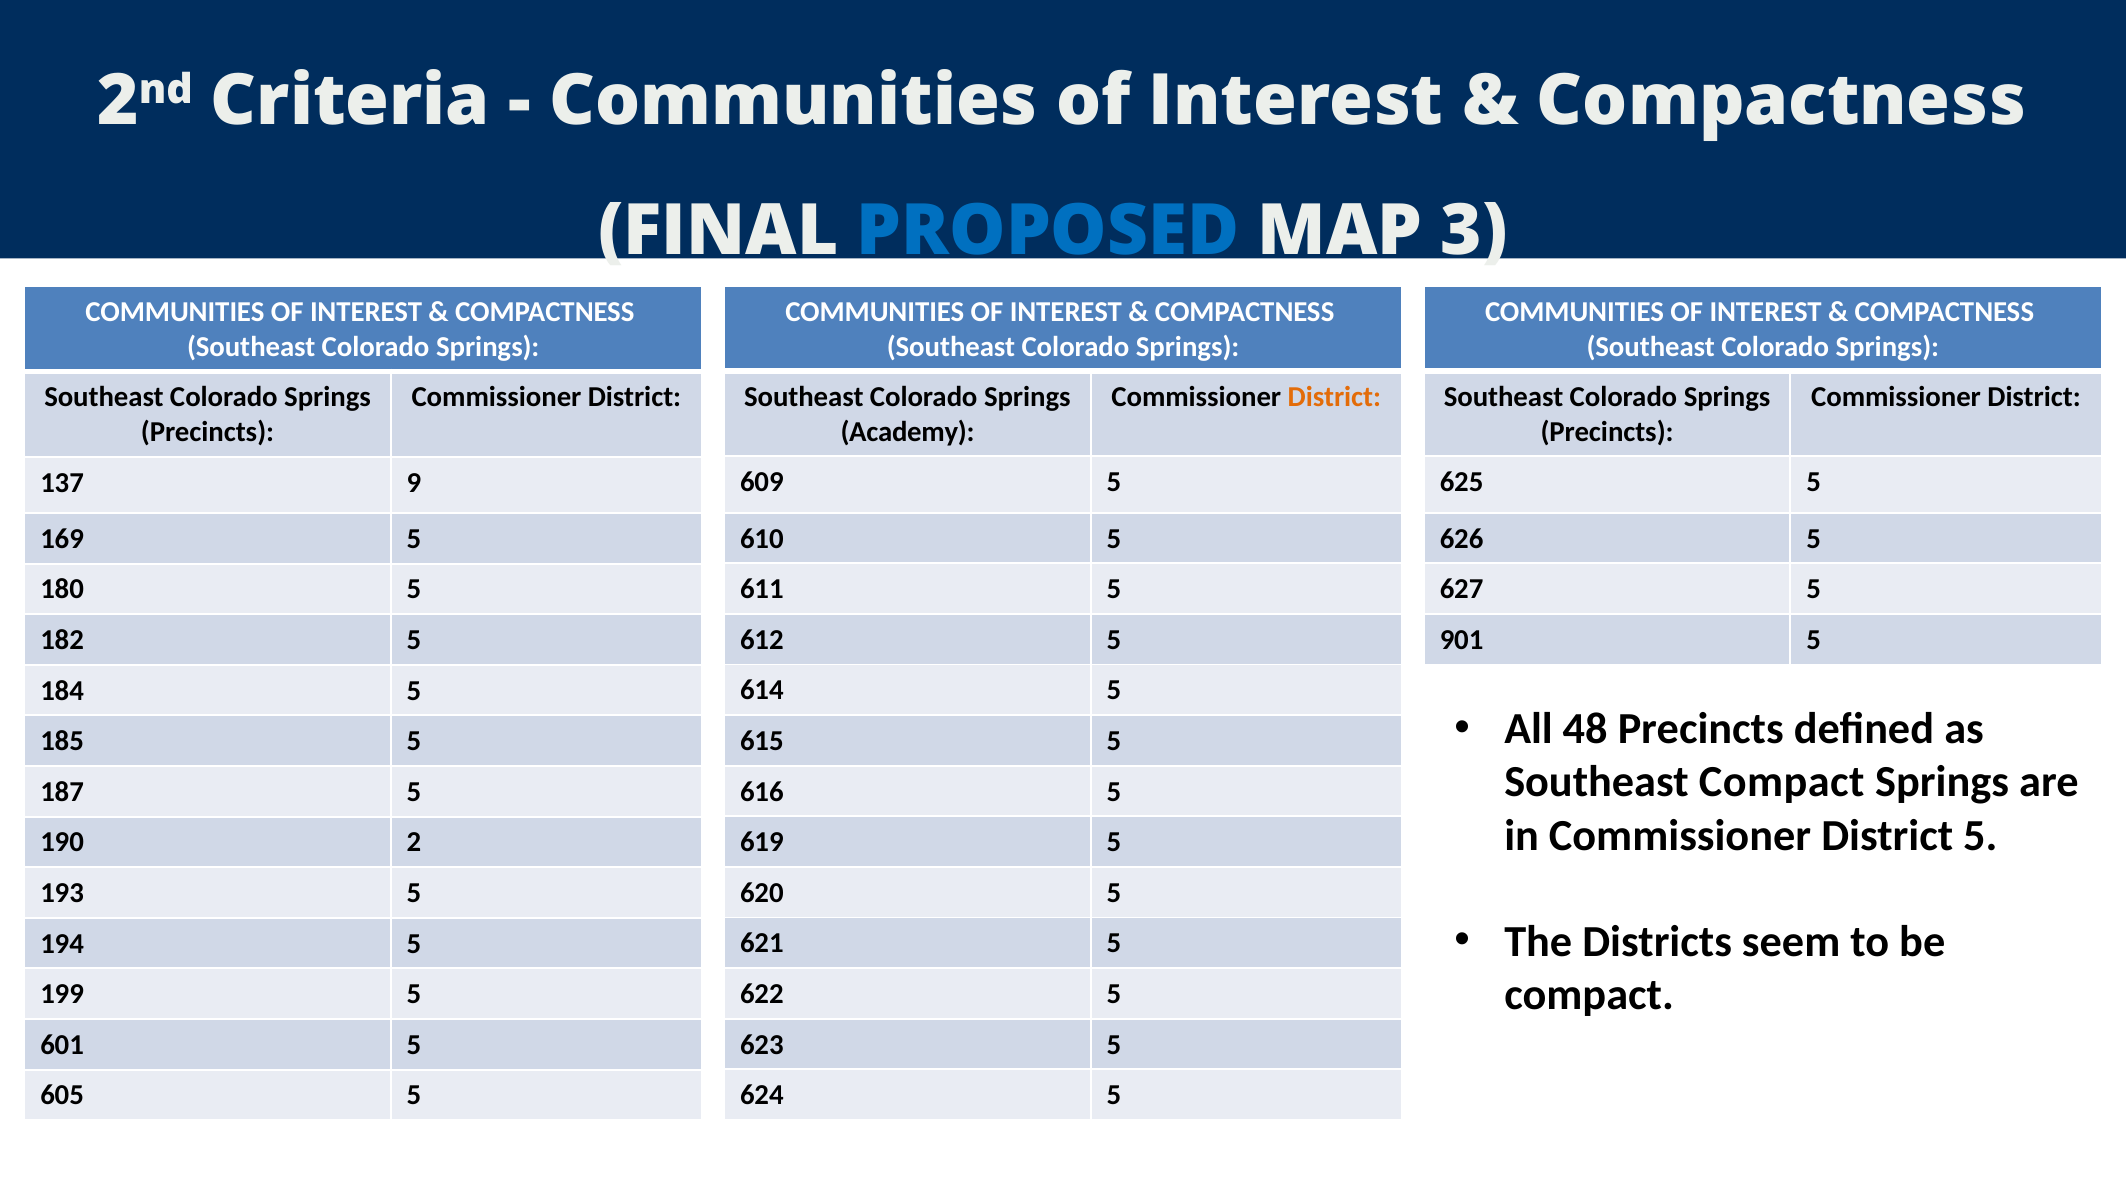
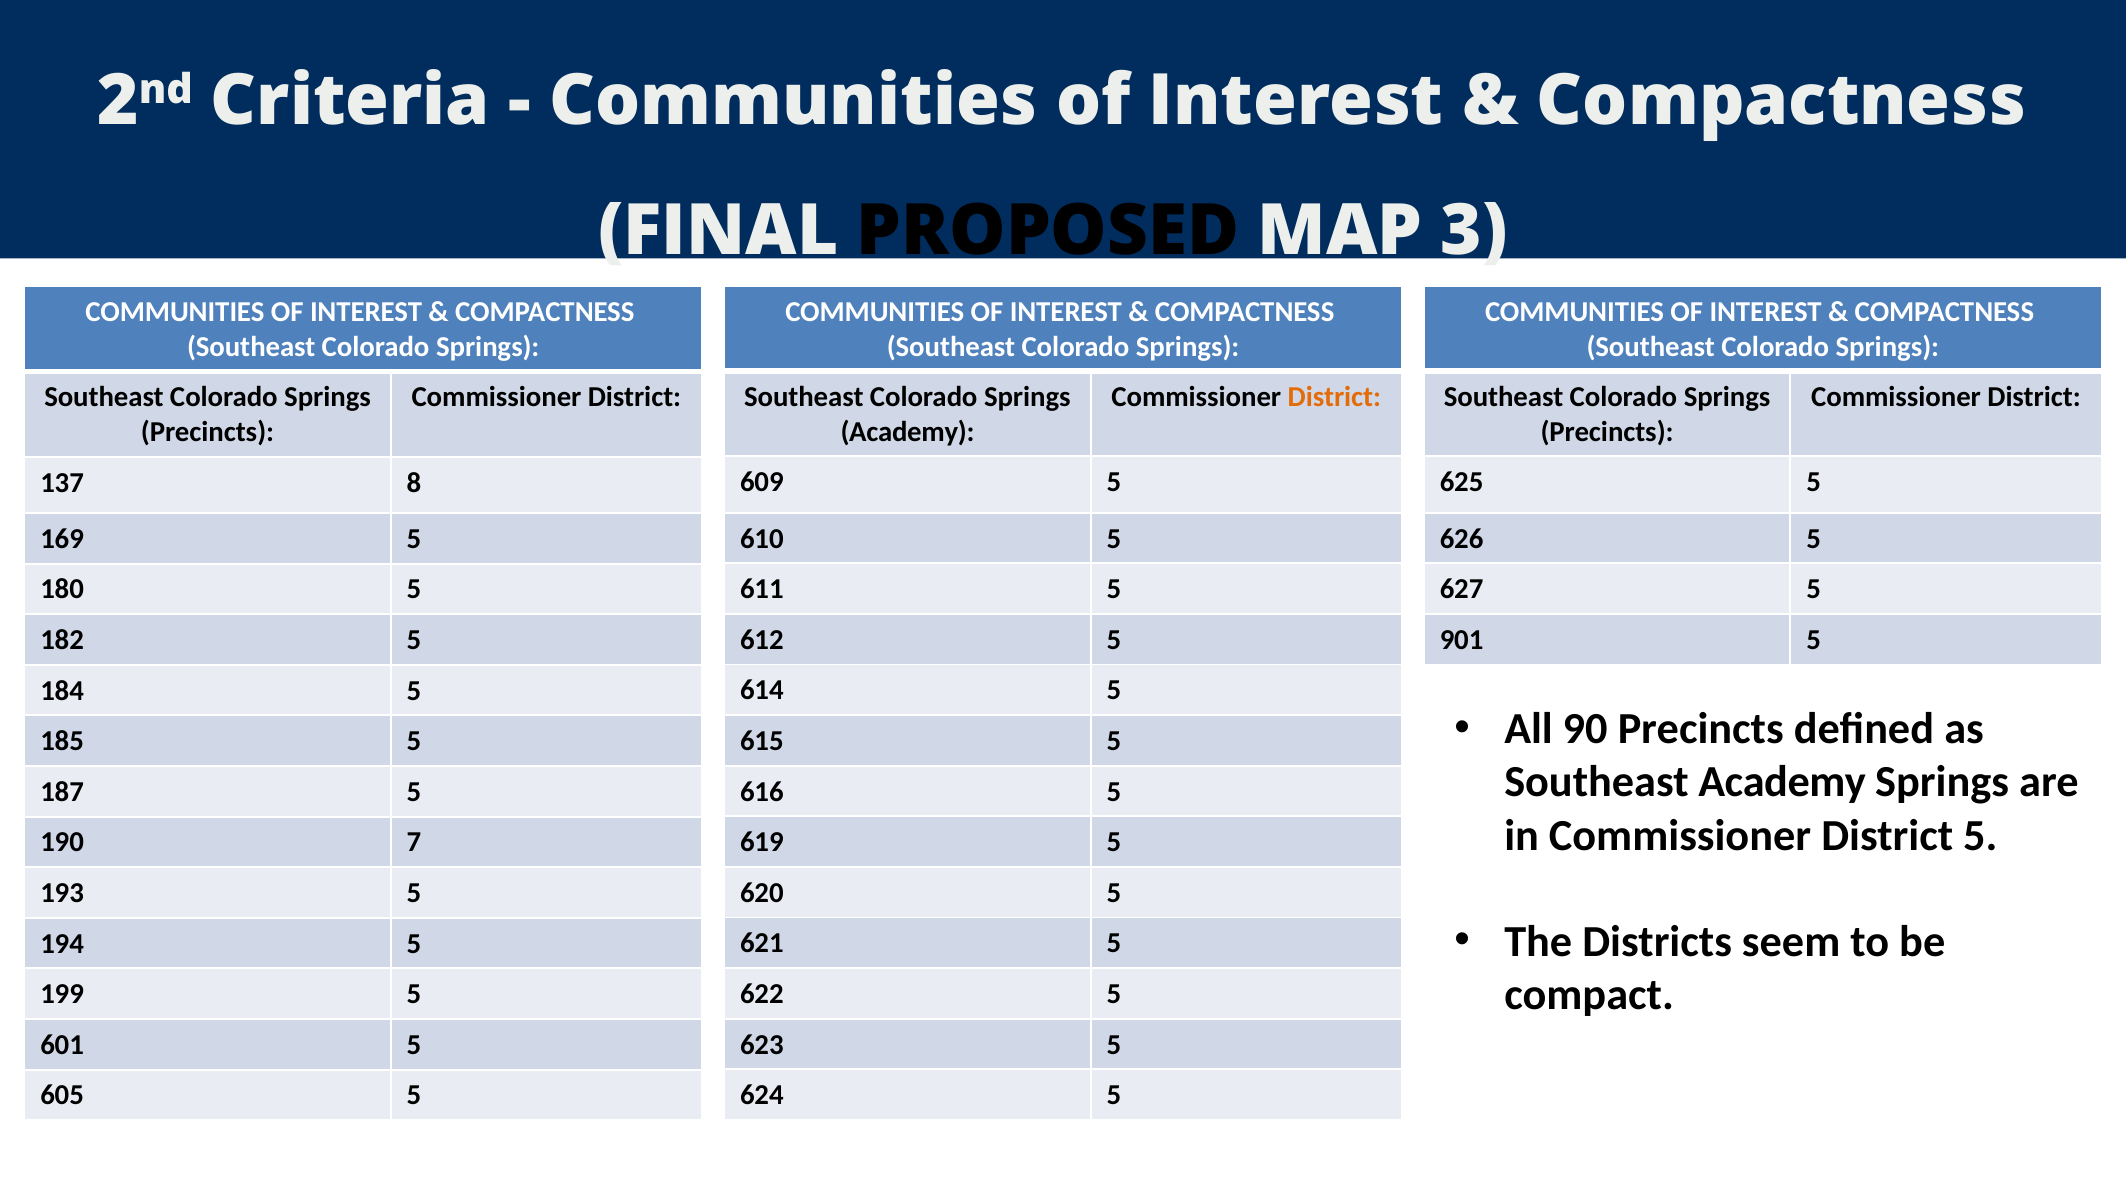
PROPOSED colour: blue -> black
9: 9 -> 8
48: 48 -> 90
Southeast Compact: Compact -> Academy
2: 2 -> 7
